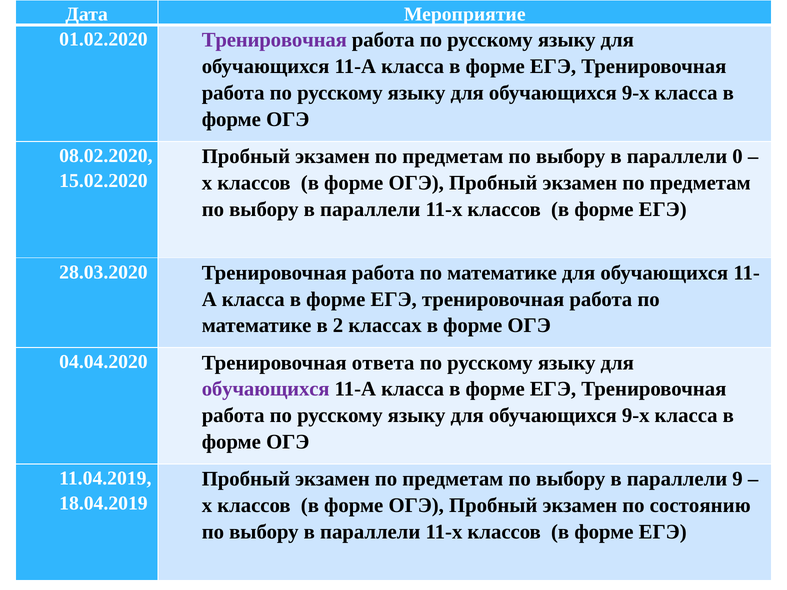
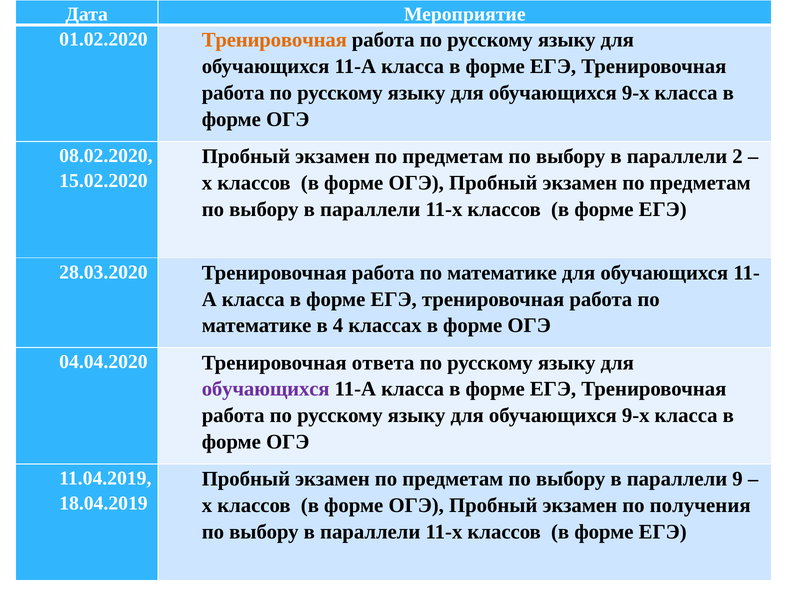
Тренировочная at (274, 40) colour: purple -> orange
0: 0 -> 2
2: 2 -> 4
состоянию: состоянию -> получения
